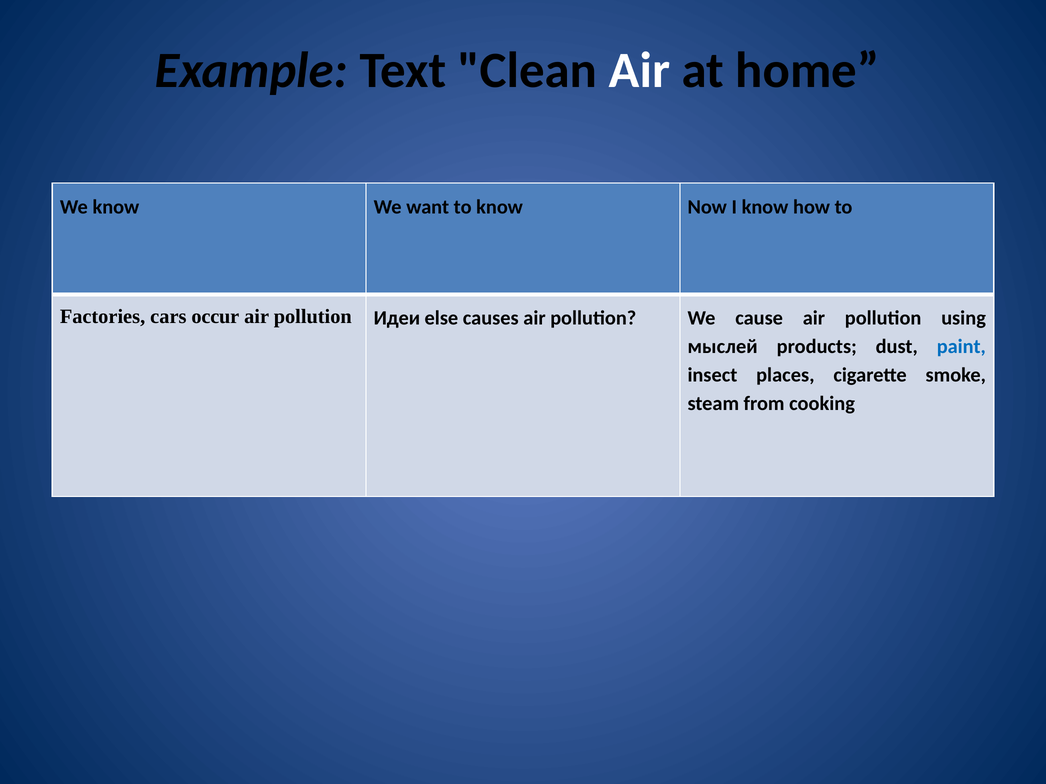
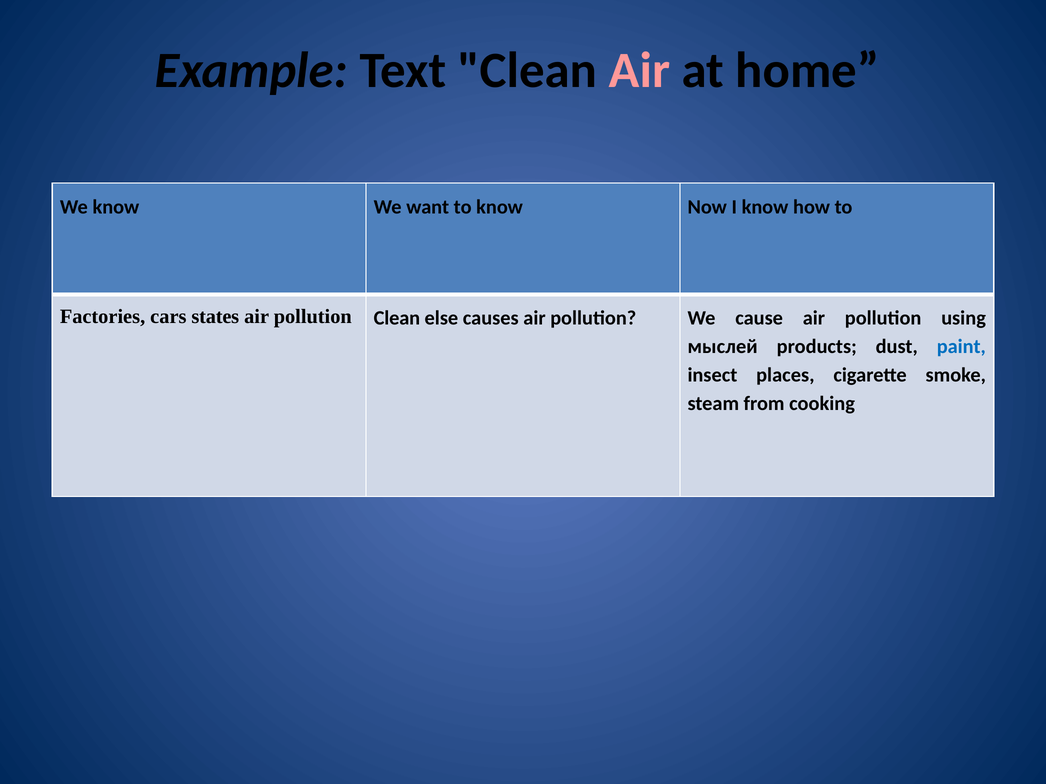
Air at (640, 71) colour: white -> pink
occur: occur -> states
pollution Идеи: Идеи -> Clean
